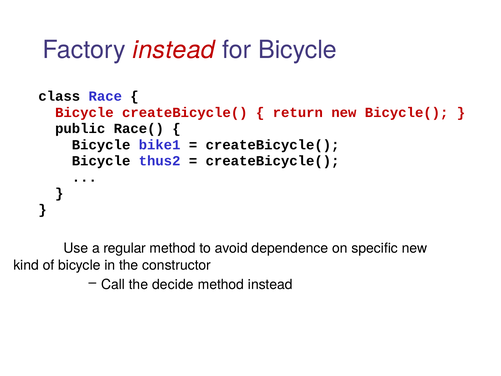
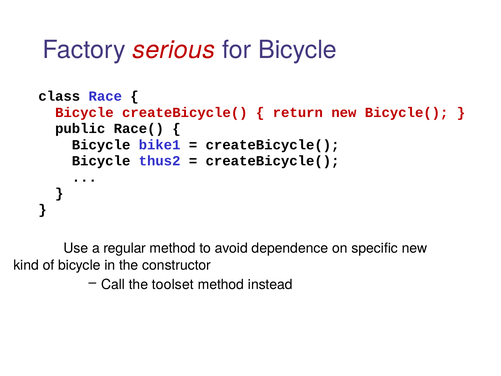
Factory instead: instead -> serious
decide: decide -> toolset
